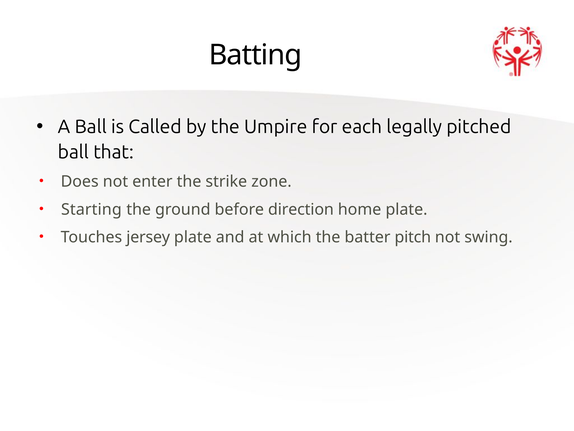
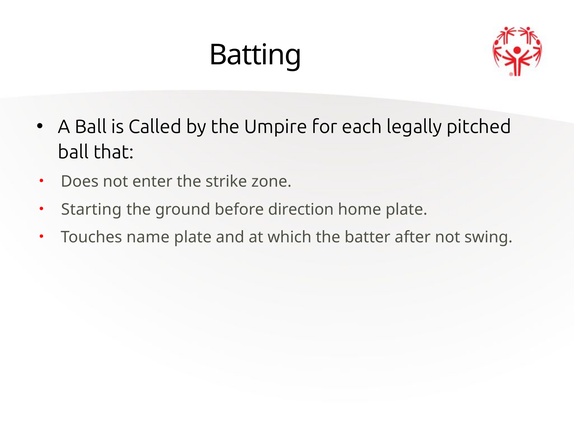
jersey: jersey -> name
pitch: pitch -> after
